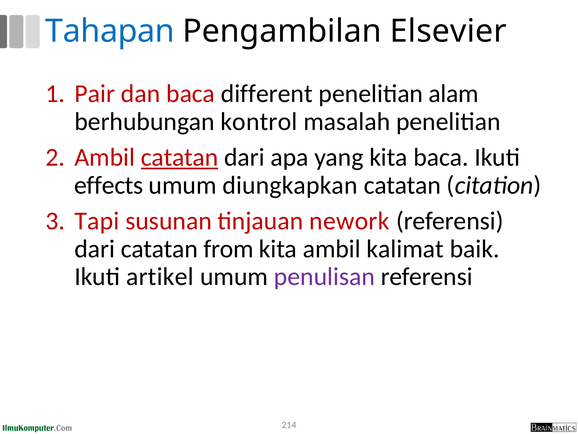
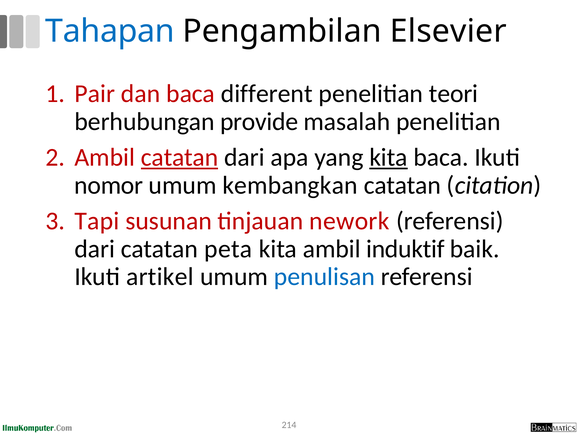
alam: alam -> teori
kontrol: kontrol -> provide
kita at (388, 157) underline: none -> present
effects: effects -> nomor
diungkapkan: diungkapkan -> kembangkan
from: from -> peta
kalimat: kalimat -> induktif
penulisan colour: purple -> blue
